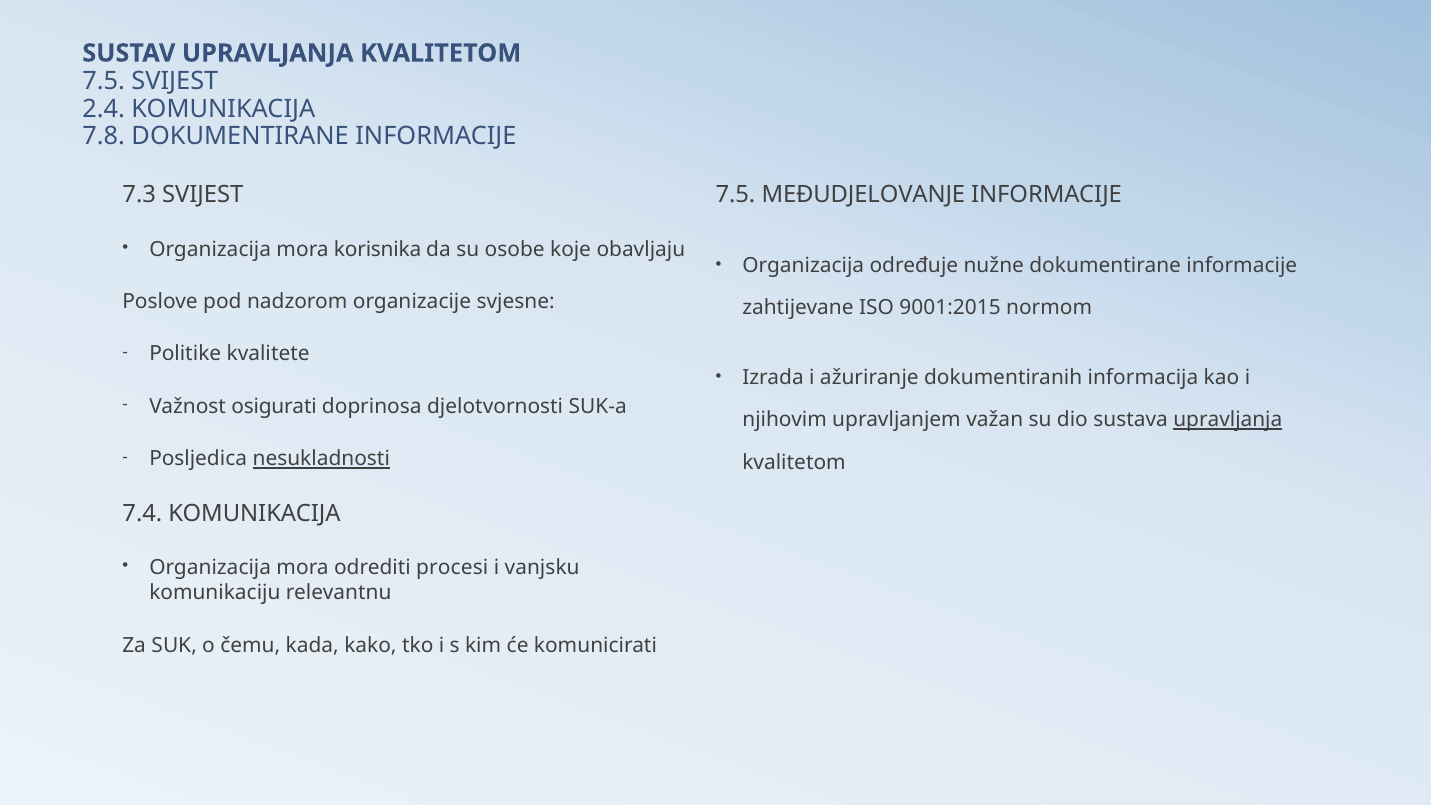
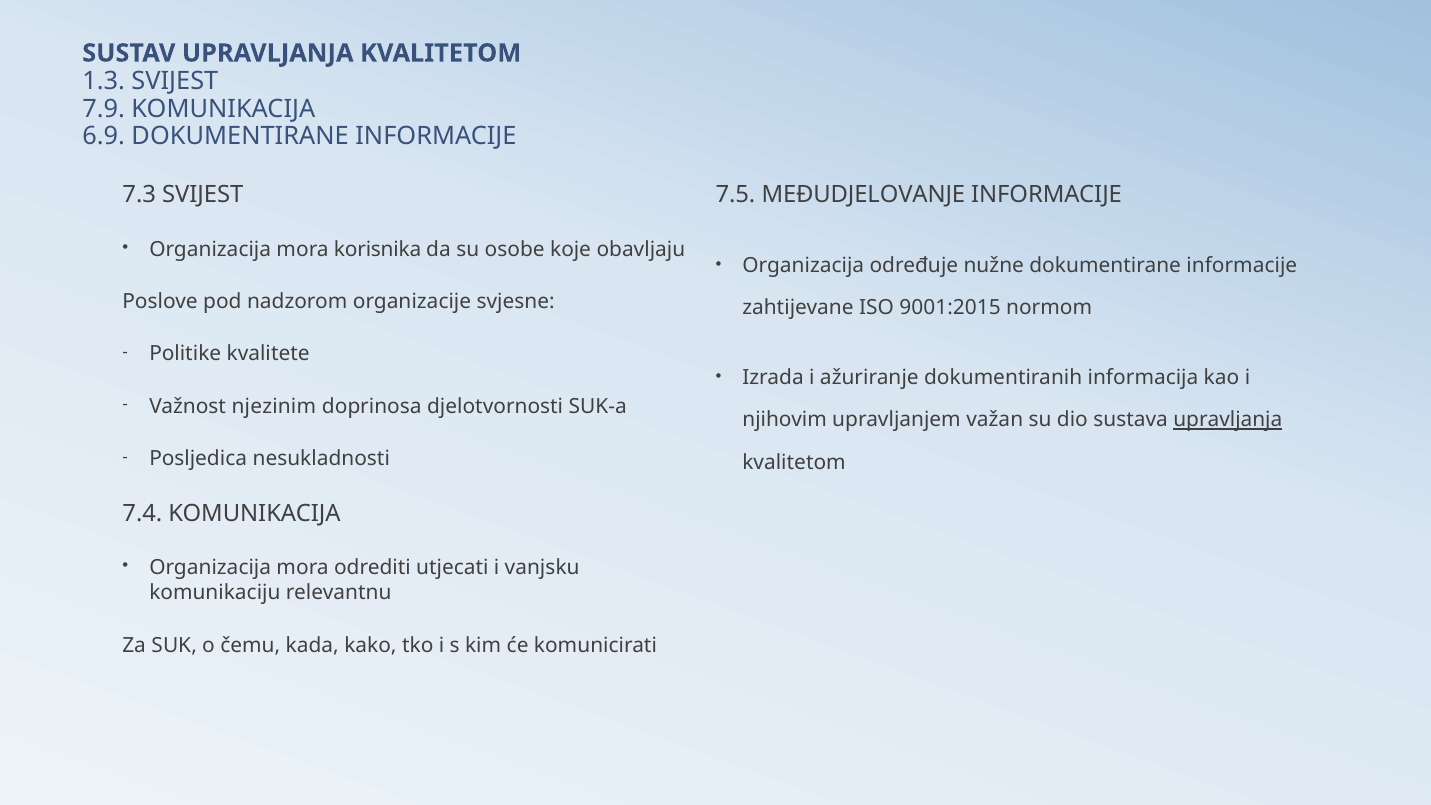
7.5 at (104, 81): 7.5 -> 1.3
2.4: 2.4 -> 7.9
7.8: 7.8 -> 6.9
osigurati: osigurati -> njezinim
nesukladnosti underline: present -> none
procesi: procesi -> utjecati
